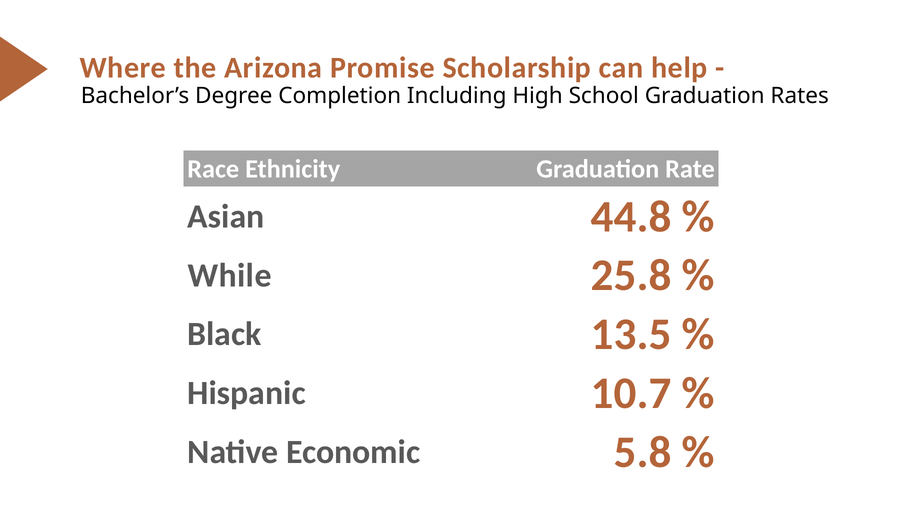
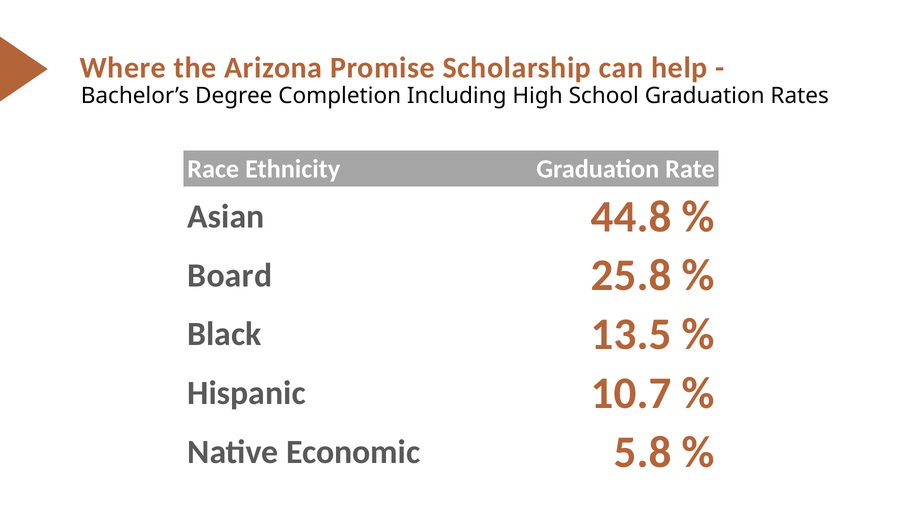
While: While -> Board
